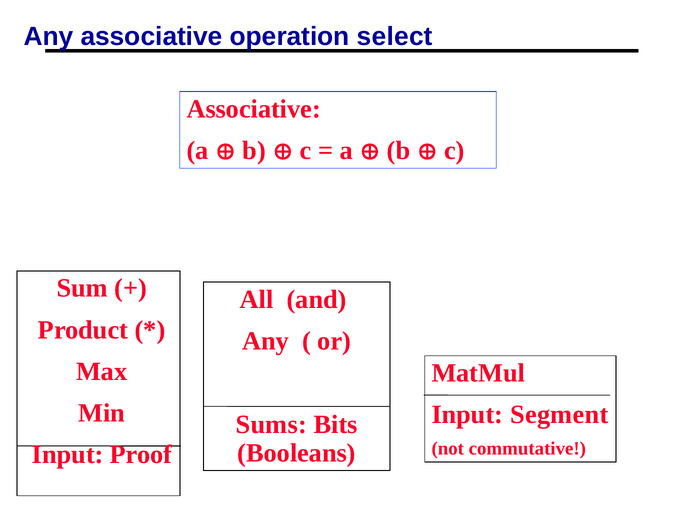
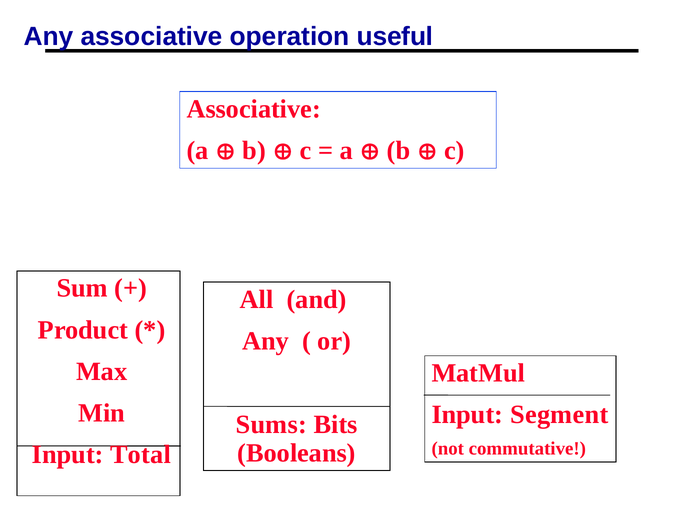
select: select -> useful
Proof: Proof -> Total
